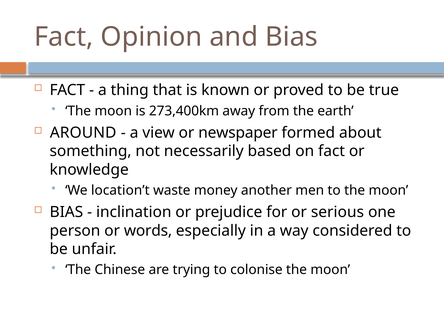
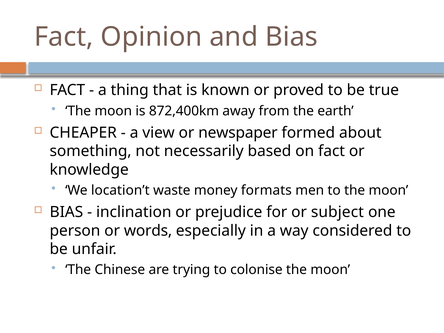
273,400km: 273,400km -> 872,400km
AROUND: AROUND -> CHEAPER
another: another -> formats
serious: serious -> subject
